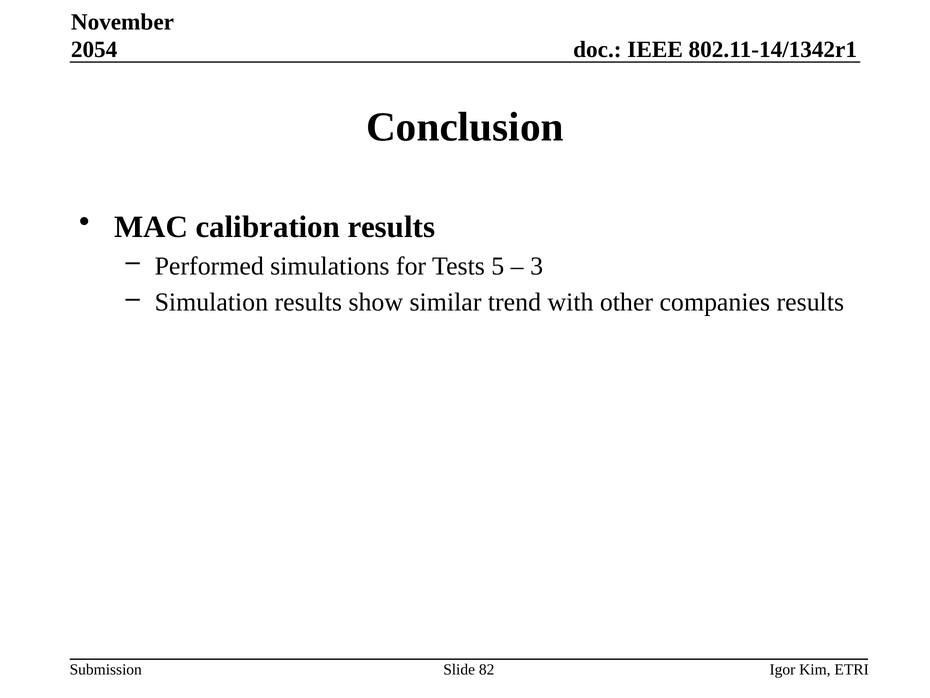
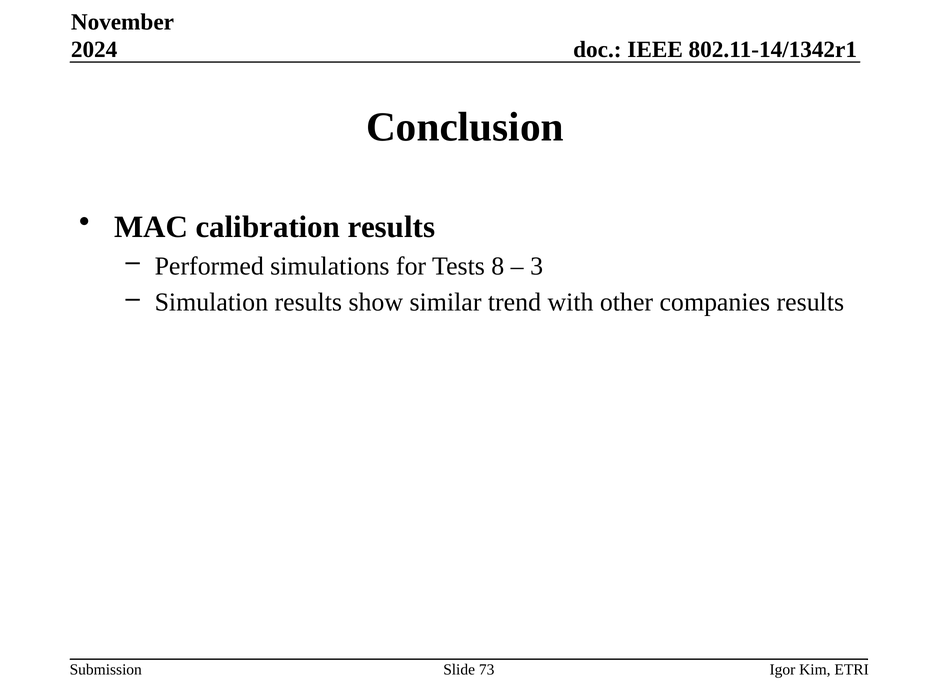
2054: 2054 -> 2024
5: 5 -> 8
82: 82 -> 73
